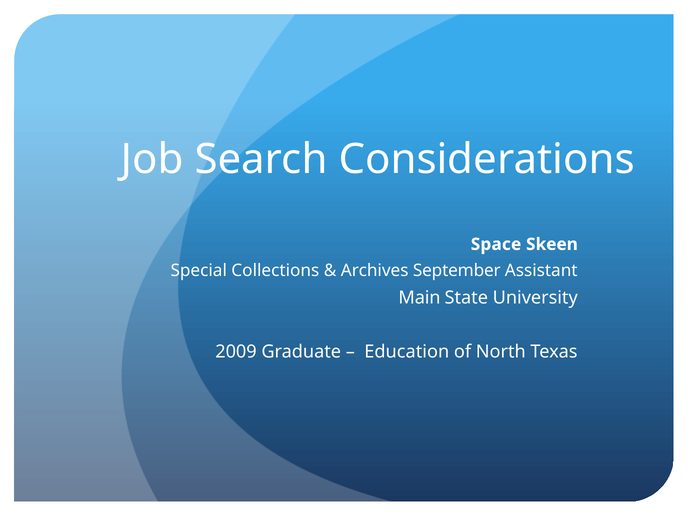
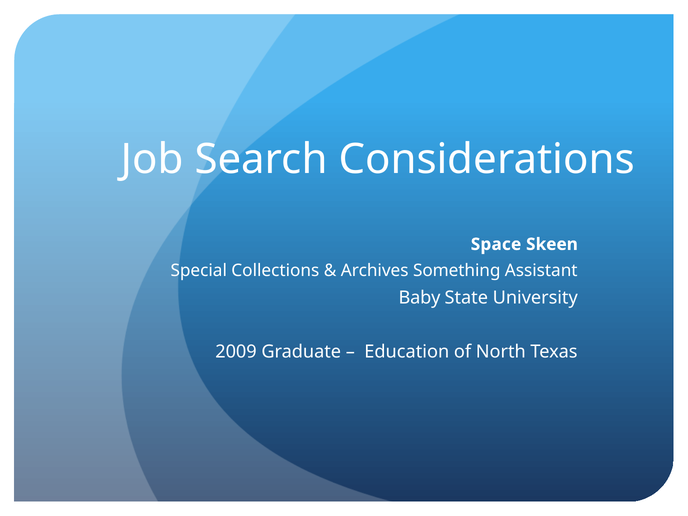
September: September -> Something
Main: Main -> Baby
